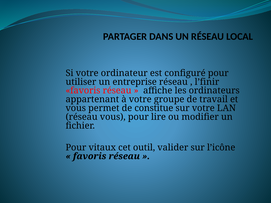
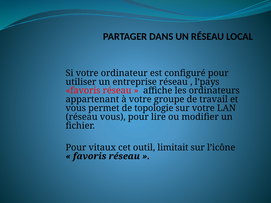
l’finir: l’finir -> l’pays
constitue: constitue -> topologie
valider: valider -> limitait
